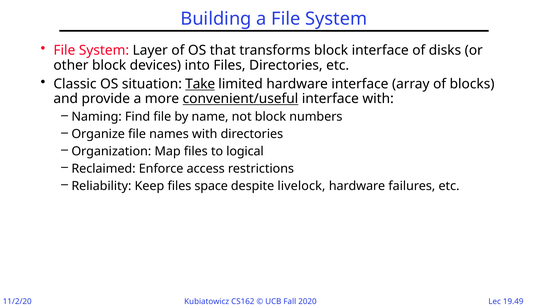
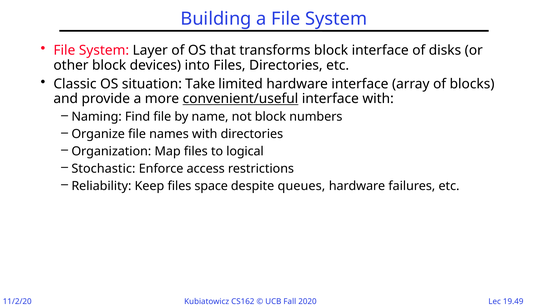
Take underline: present -> none
Reclaimed: Reclaimed -> Stochastic
livelock: livelock -> queues
